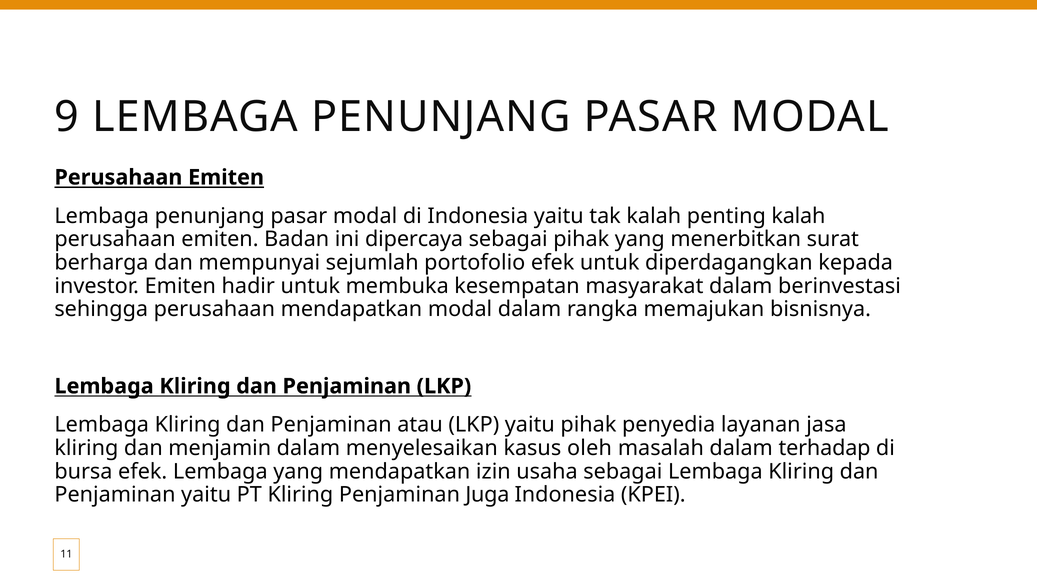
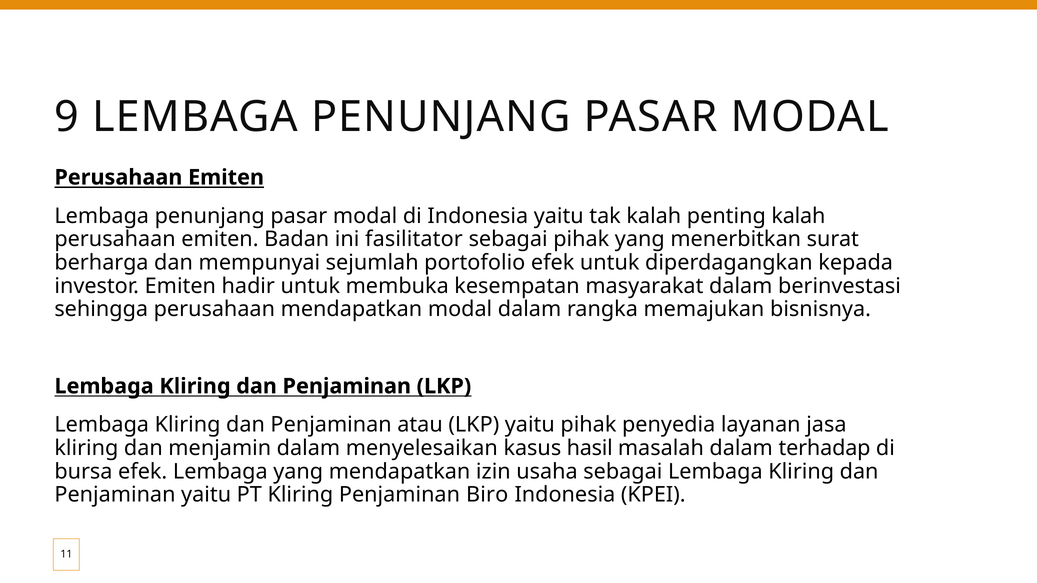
dipercaya: dipercaya -> fasilitator
oleh: oleh -> hasil
Juga: Juga -> Biro
